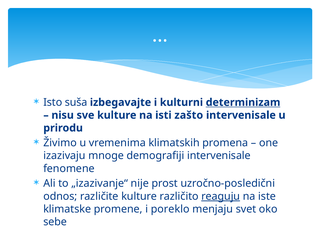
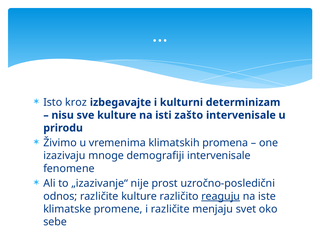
suša: suša -> kroz
determinizam underline: present -> none
i poreklo: poreklo -> različite
